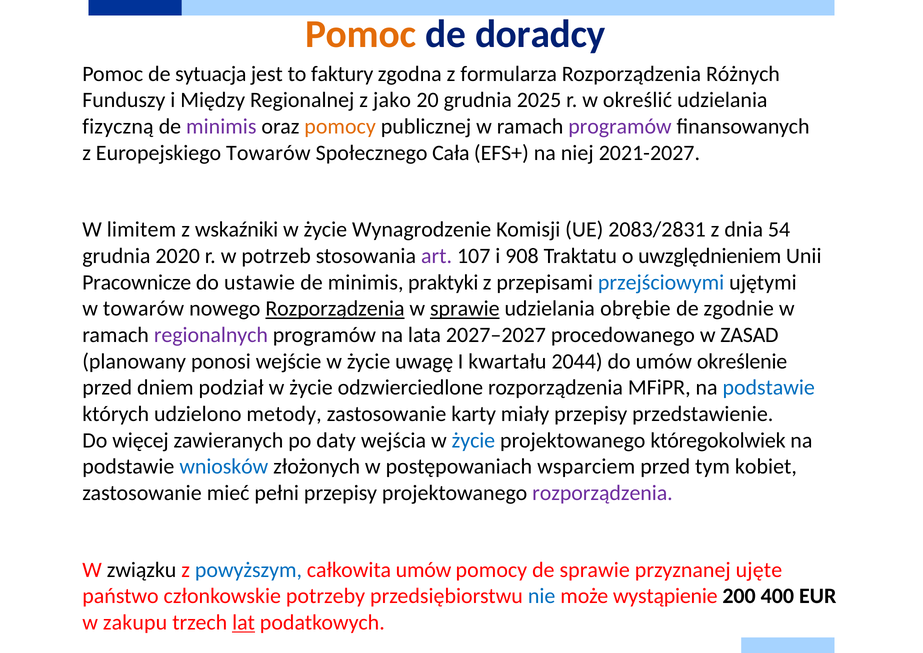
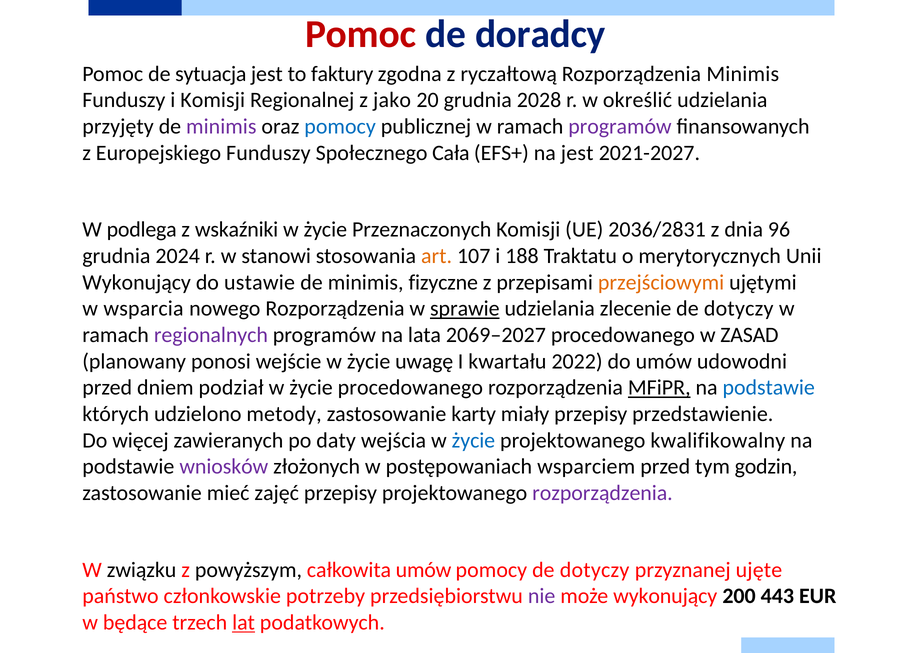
Pomoc at (361, 34) colour: orange -> red
formularza: formularza -> ryczałtową
Rozporządzenia Różnych: Różnych -> Minimis
i Między: Między -> Komisji
2025: 2025 -> 2028
fizyczną: fizyczną -> przyjęty
pomocy at (340, 126) colour: orange -> blue
Europejskiego Towarów: Towarów -> Funduszy
na niej: niej -> jest
limitem: limitem -> podlega
Wynagrodzenie: Wynagrodzenie -> Przeznaczonych
2083/2831: 2083/2831 -> 2036/2831
54: 54 -> 96
2020: 2020 -> 2024
potrzeb: potrzeb -> stanowi
art colour: purple -> orange
908: 908 -> 188
uwzględnieniem: uwzględnieniem -> merytorycznych
Pracownicze at (137, 282): Pracownicze -> Wykonujący
praktyki: praktyki -> fizyczne
przejściowymi colour: blue -> orange
w towarów: towarów -> wsparcia
Rozporządzenia at (335, 308) underline: present -> none
obrębie: obrębie -> zlecenie
zgodnie at (739, 308): zgodnie -> dotyczy
2027–2027: 2027–2027 -> 2069–2027
2044: 2044 -> 2022
określenie: określenie -> udowodni
życie odzwierciedlone: odzwierciedlone -> procedowanego
MFiPR underline: none -> present
któregokolwiek: któregokolwiek -> kwalifikowalny
wniosków colour: blue -> purple
kobiet: kobiet -> godzin
pełni: pełni -> zajęć
powyższym colour: blue -> black
pomocy de sprawie: sprawie -> dotyczy
nie colour: blue -> purple
może wystąpienie: wystąpienie -> wykonujący
400: 400 -> 443
zakupu: zakupu -> będące
